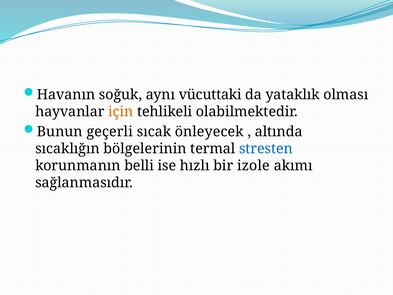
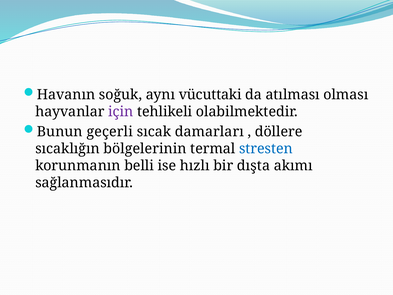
yataklık: yataklık -> atılması
için colour: orange -> purple
önleyecek: önleyecek -> damarları
altında: altında -> döllere
izole: izole -> dışta
